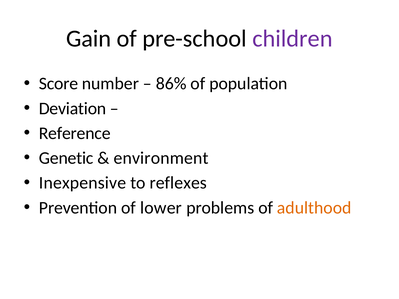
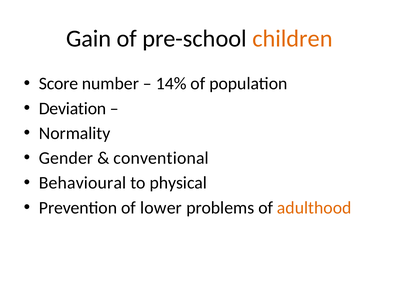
children colour: purple -> orange
86%: 86% -> 14%
Reference: Reference -> Normality
Genetic: Genetic -> Gender
environment: environment -> conventional
Inexpensive: Inexpensive -> Behavioural
reflexes: reflexes -> physical
